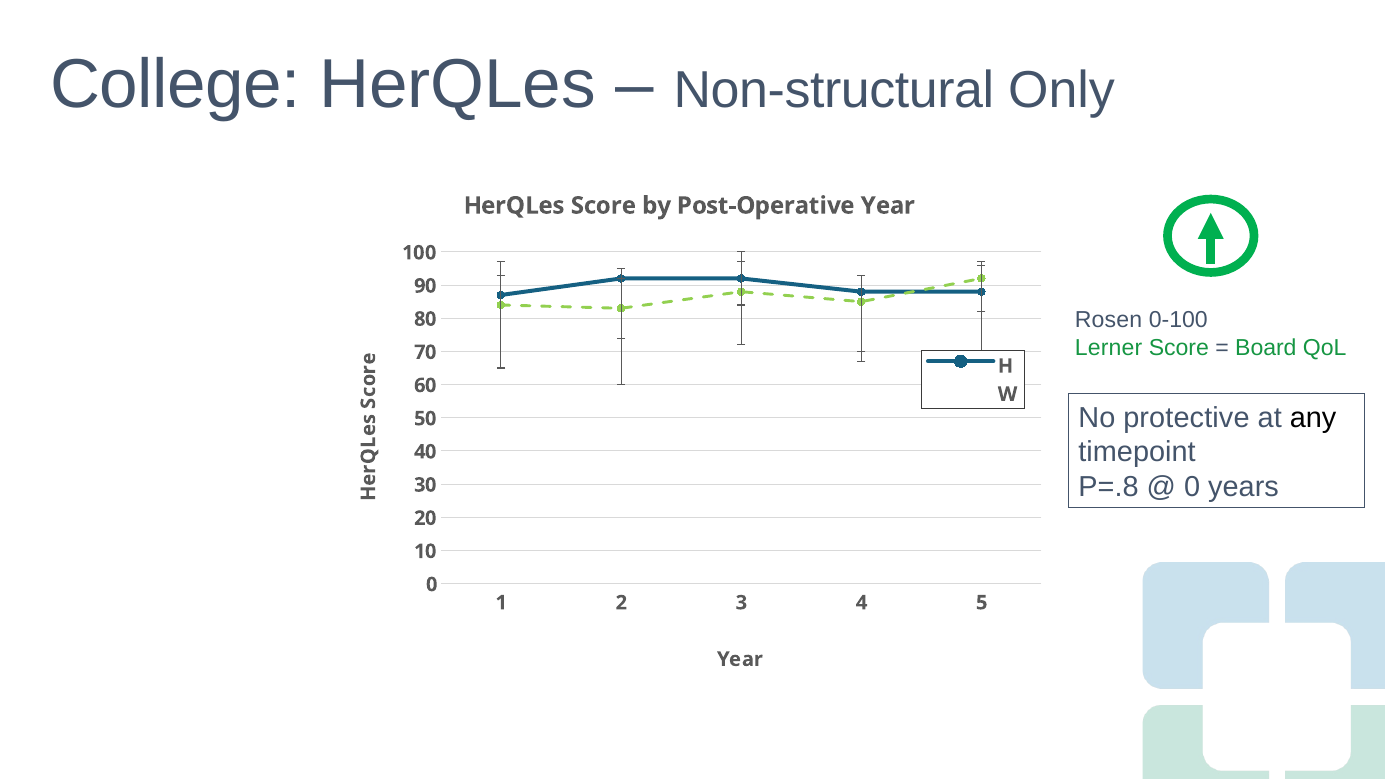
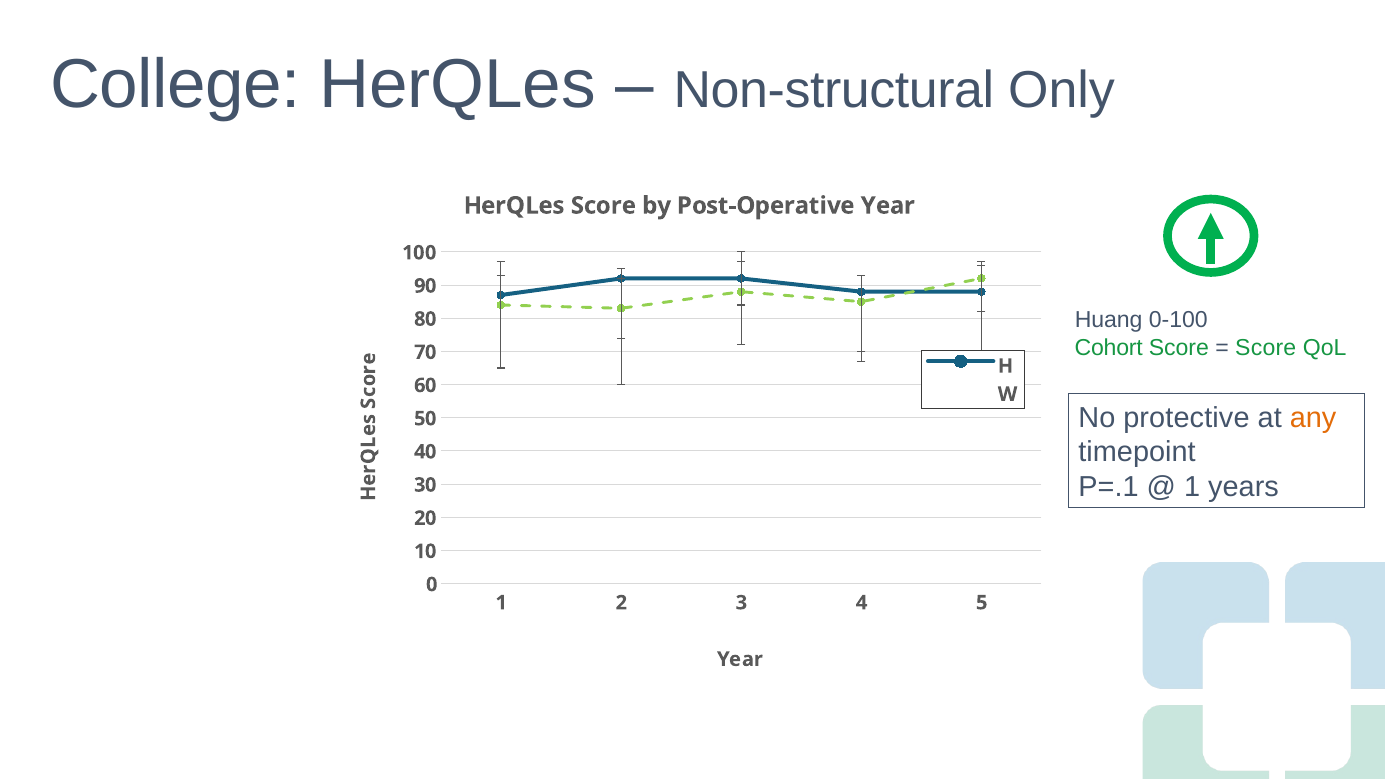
Rosen: Rosen -> Huang
Lerner: Lerner -> Cohort
Board at (1266, 348): Board -> Score
any colour: black -> orange
P=.8: P=.8 -> P=.1
0 at (1192, 487): 0 -> 1
